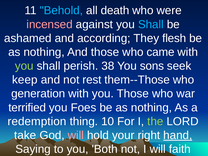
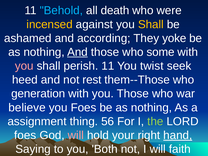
incensed colour: pink -> yellow
Shall at (151, 24) colour: light blue -> yellow
flesh: flesh -> yoke
And at (77, 52) underline: none -> present
came: came -> some
you at (24, 66) colour: light green -> pink
perish 38: 38 -> 11
sons: sons -> twist
keep: keep -> heed
terrified: terrified -> believe
redemption: redemption -> assignment
10: 10 -> 56
take at (25, 135): take -> foes
